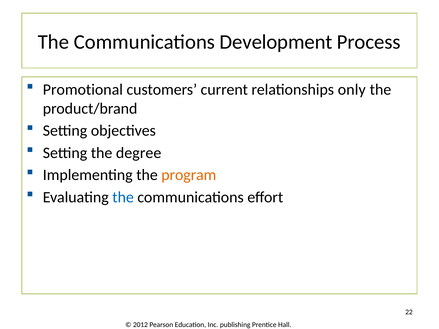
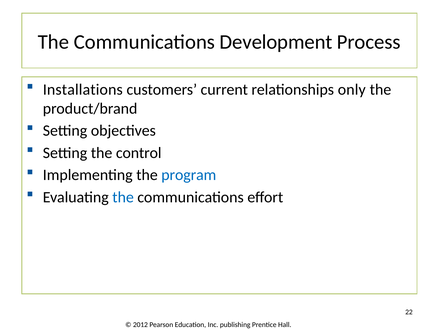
Promotional: Promotional -> Installations
degree: degree -> control
program colour: orange -> blue
